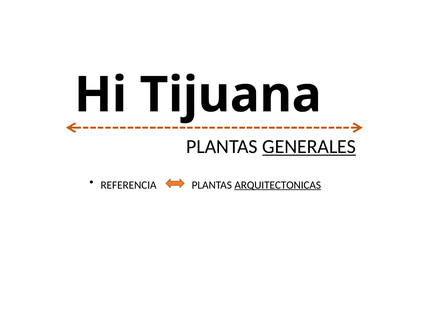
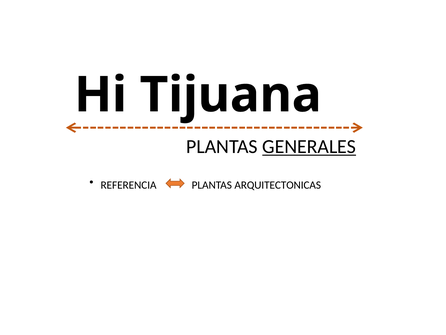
ARQUITECTONICAS underline: present -> none
